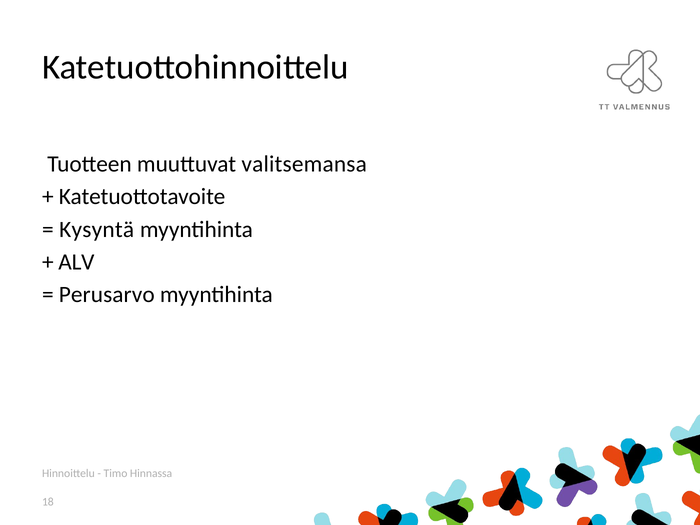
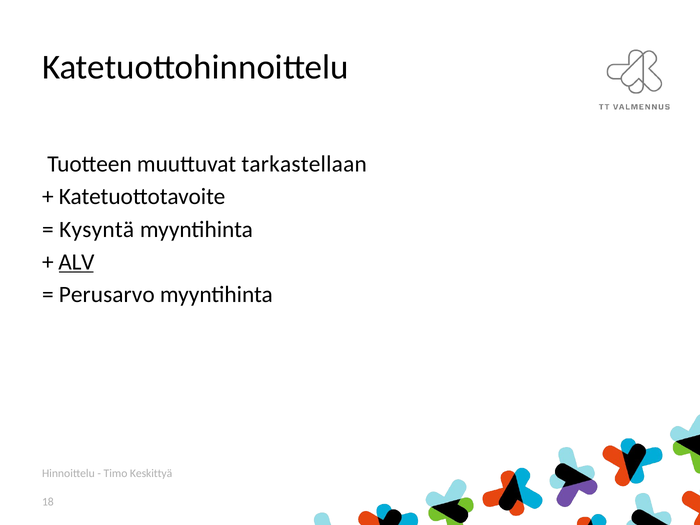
valitsemansa: valitsemansa -> tarkastellaan
ALV underline: none -> present
Hinnassa: Hinnassa -> Keskittyä
